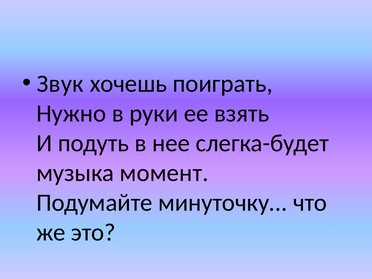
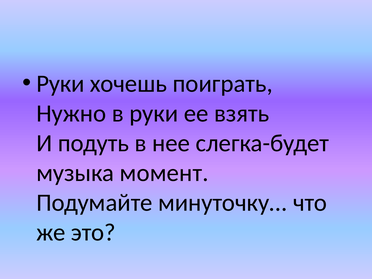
Звук at (60, 84): Звук -> Руки
